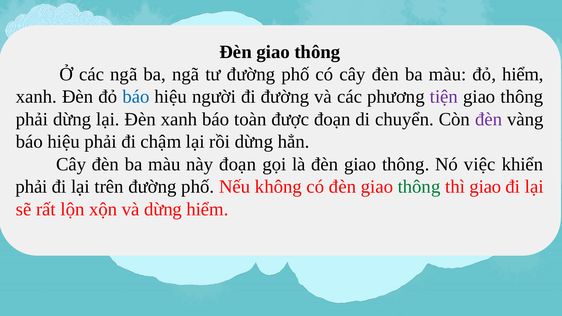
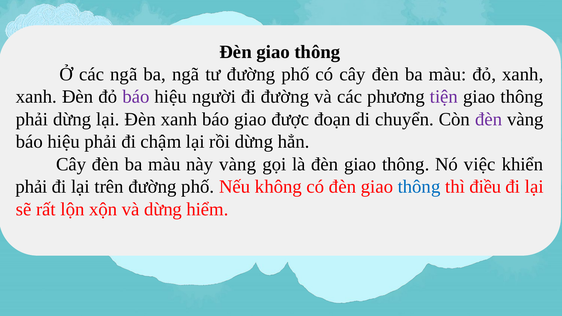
đỏ hiểm: hiểm -> xanh
báo at (136, 97) colour: blue -> purple
báo toàn: toàn -> giao
này đoạn: đoạn -> vàng
thông at (419, 187) colour: green -> blue
thì giao: giao -> điều
